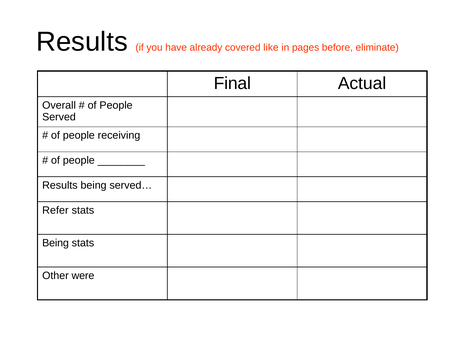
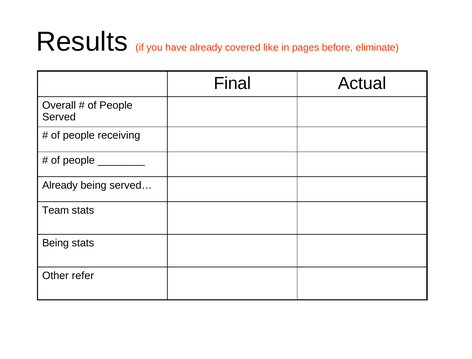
Results at (60, 186): Results -> Already
Refer: Refer -> Team
were: were -> refer
